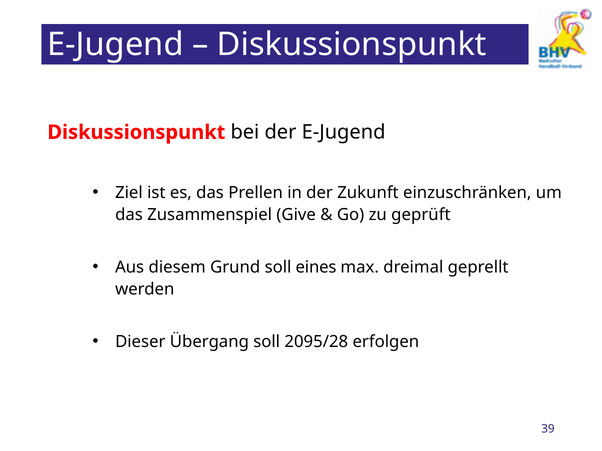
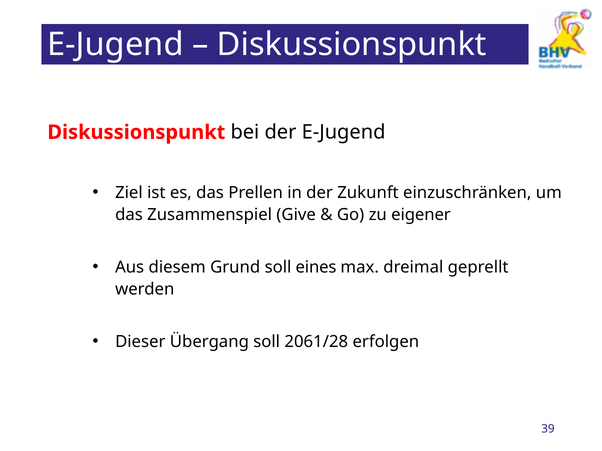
geprüft: geprüft -> eigener
2095/28: 2095/28 -> 2061/28
